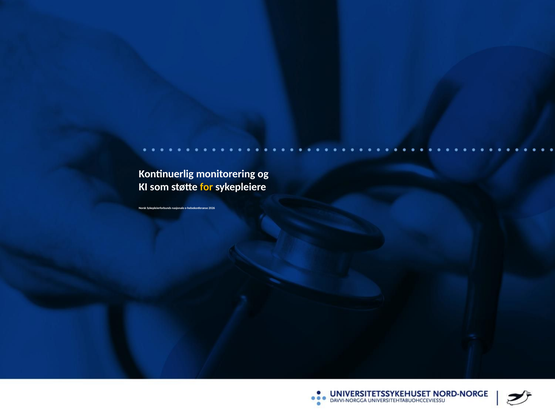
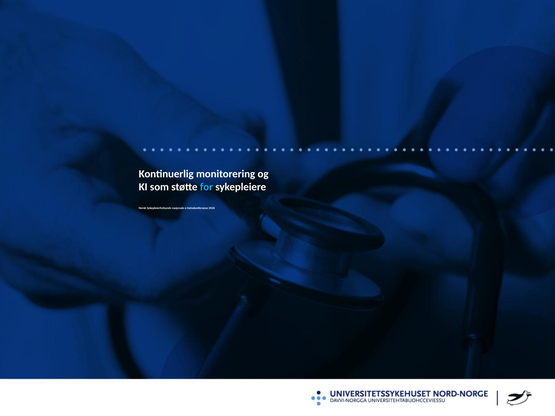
for colour: yellow -> light blue
